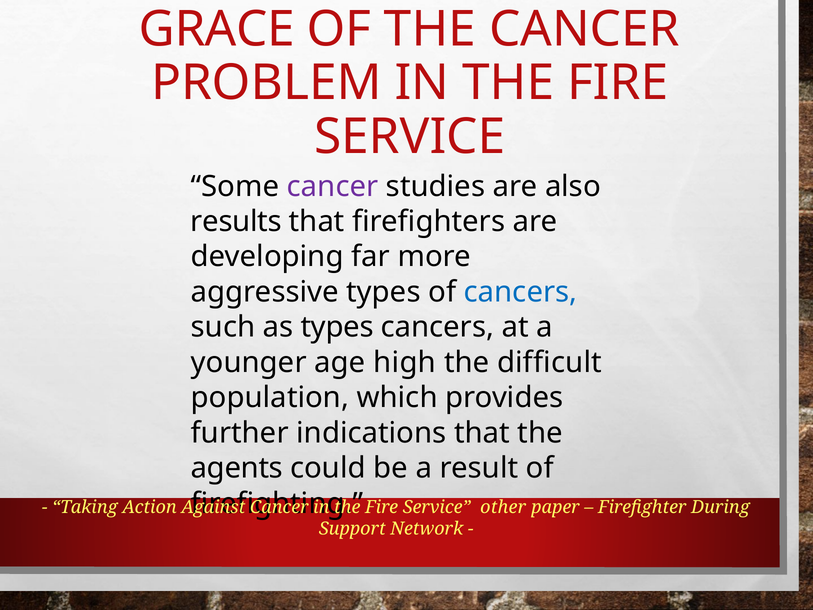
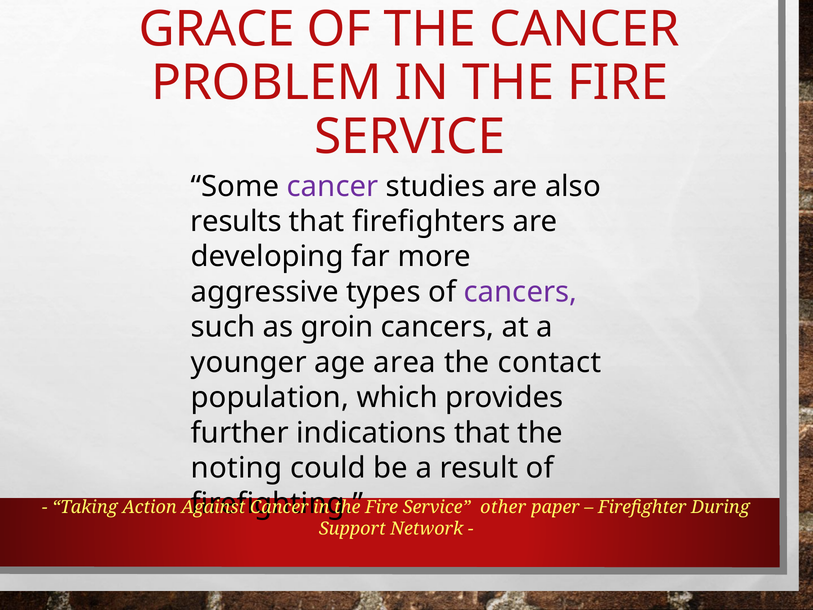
cancers at (520, 292) colour: blue -> purple
as types: types -> groin
high: high -> area
difficult: difficult -> contact
agents: agents -> noting
